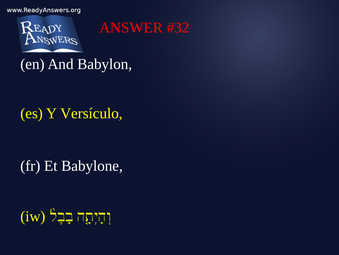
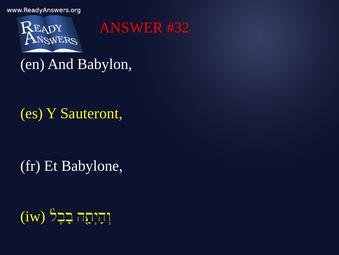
Versículo: Versículo -> Sauteront
